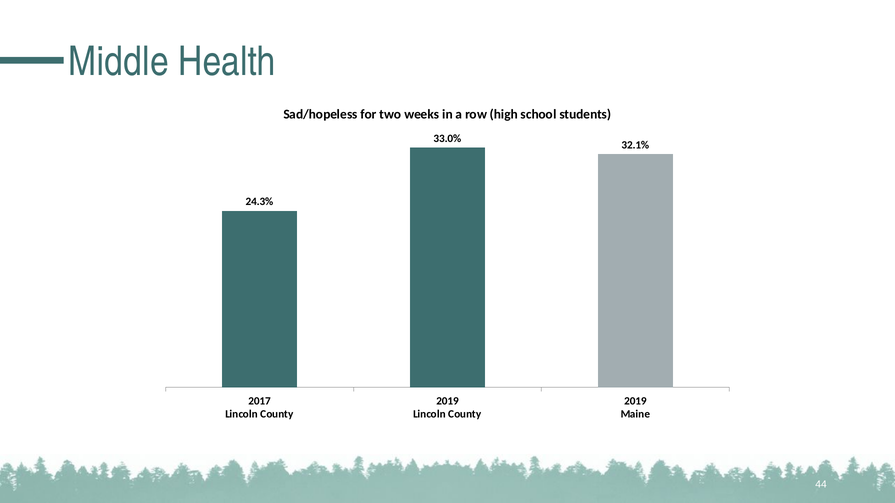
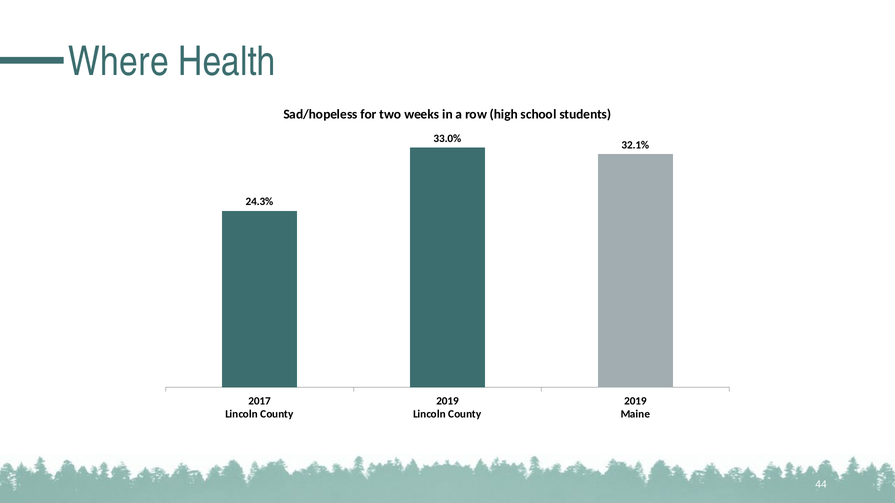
Middle: Middle -> Where
